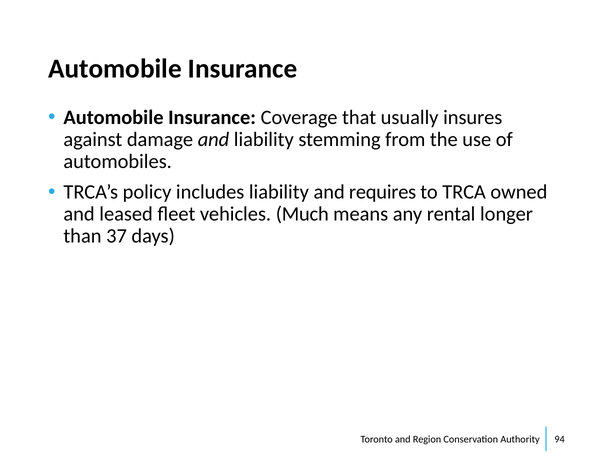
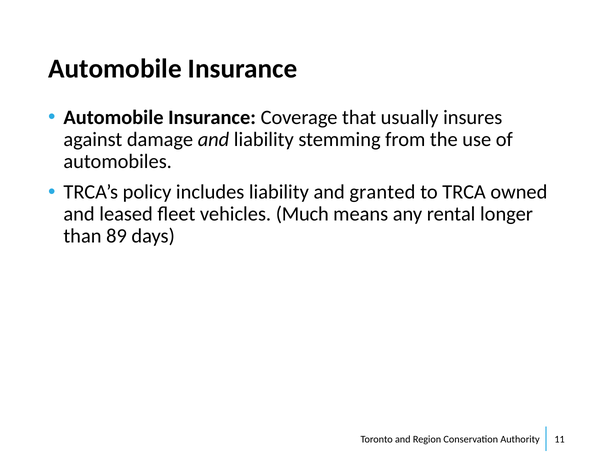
requires: requires -> granted
37: 37 -> 89
94: 94 -> 11
